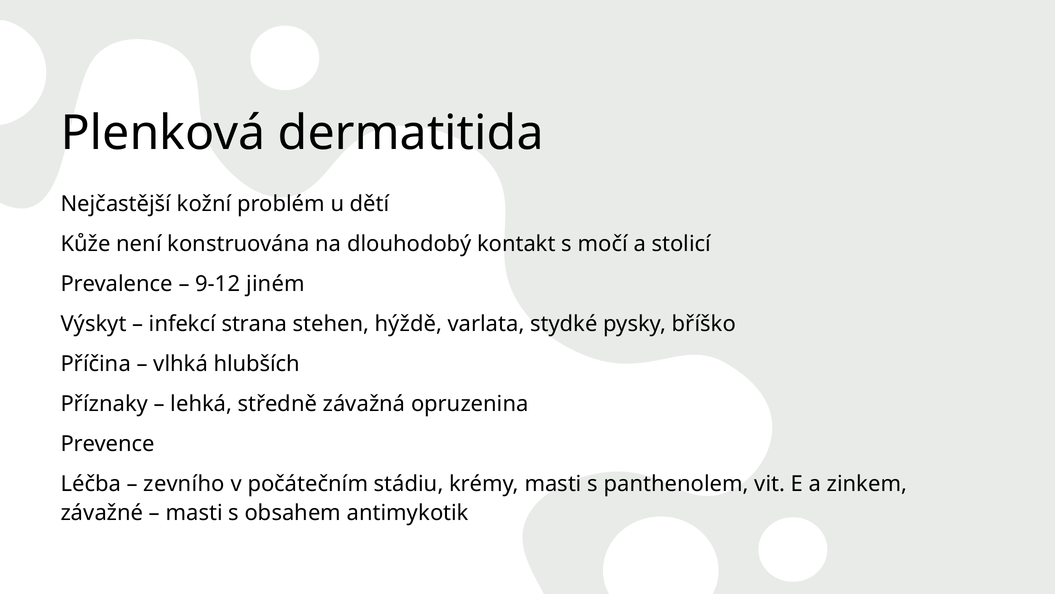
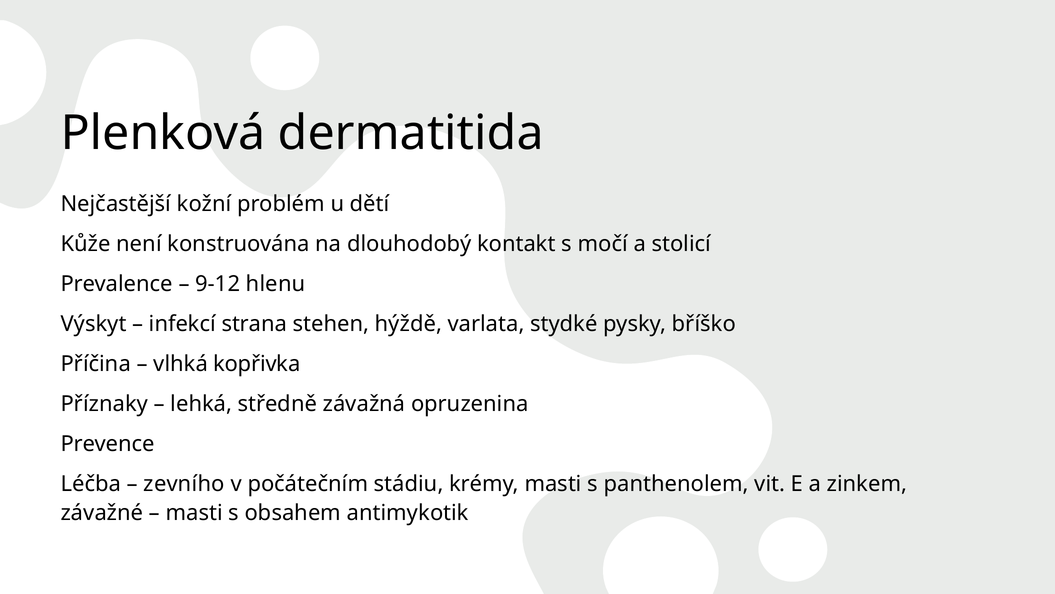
jiném: jiném -> hlenu
hlubších: hlubších -> kopřivka
